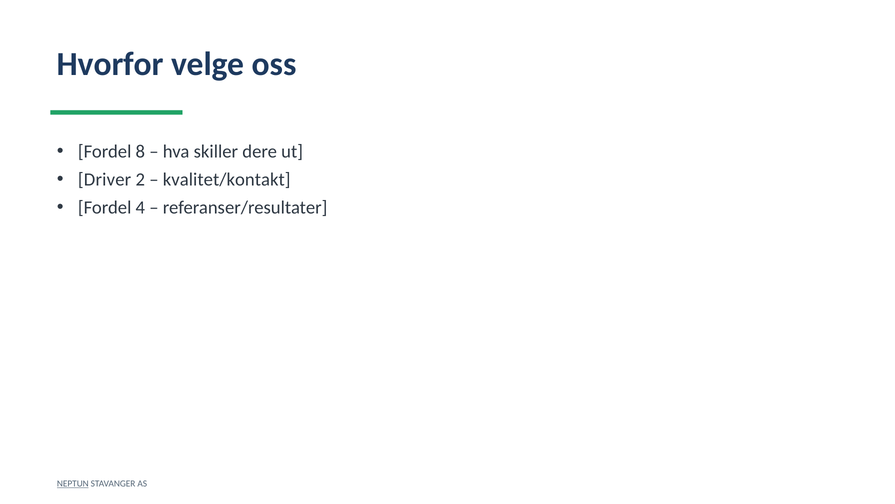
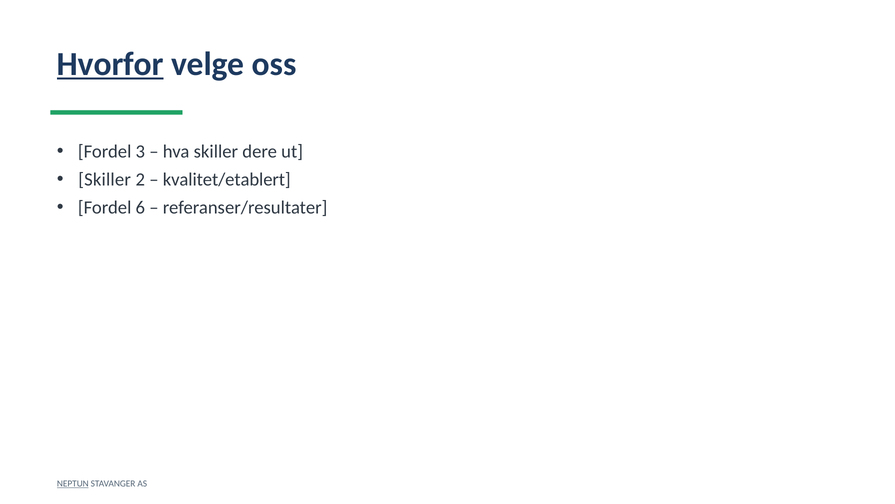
Hvorfor underline: none -> present
8: 8 -> 3
Driver at (105, 180): Driver -> Skiller
kvalitet/kontakt: kvalitet/kontakt -> kvalitet/etablert
4: 4 -> 6
